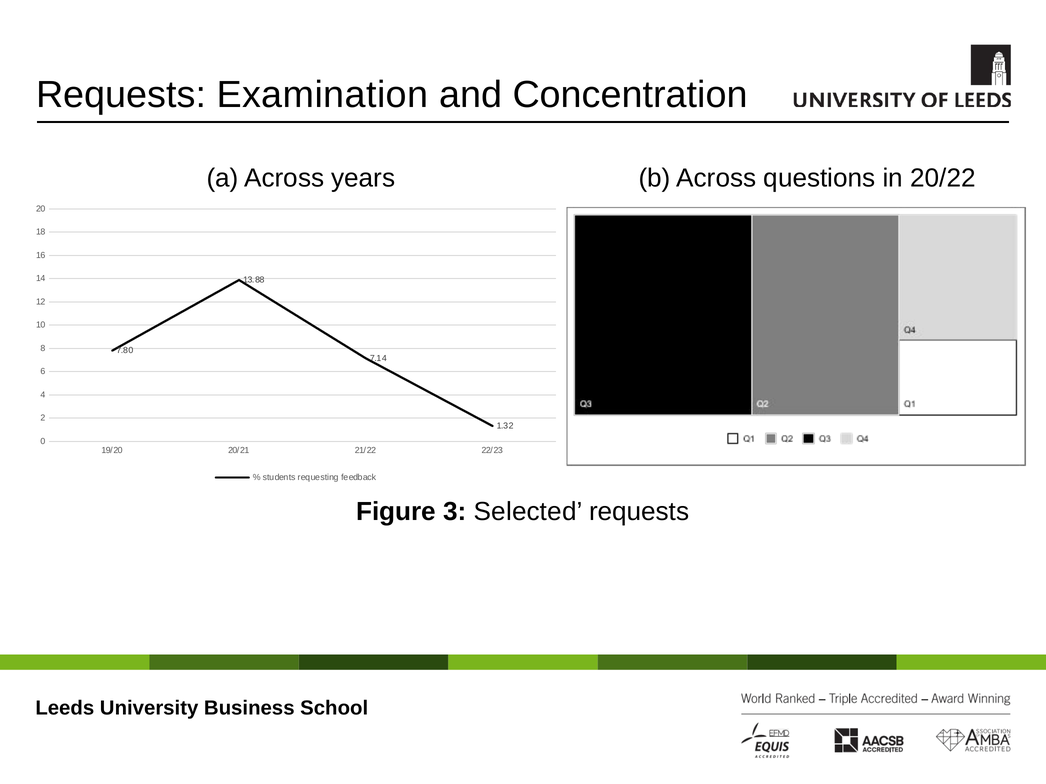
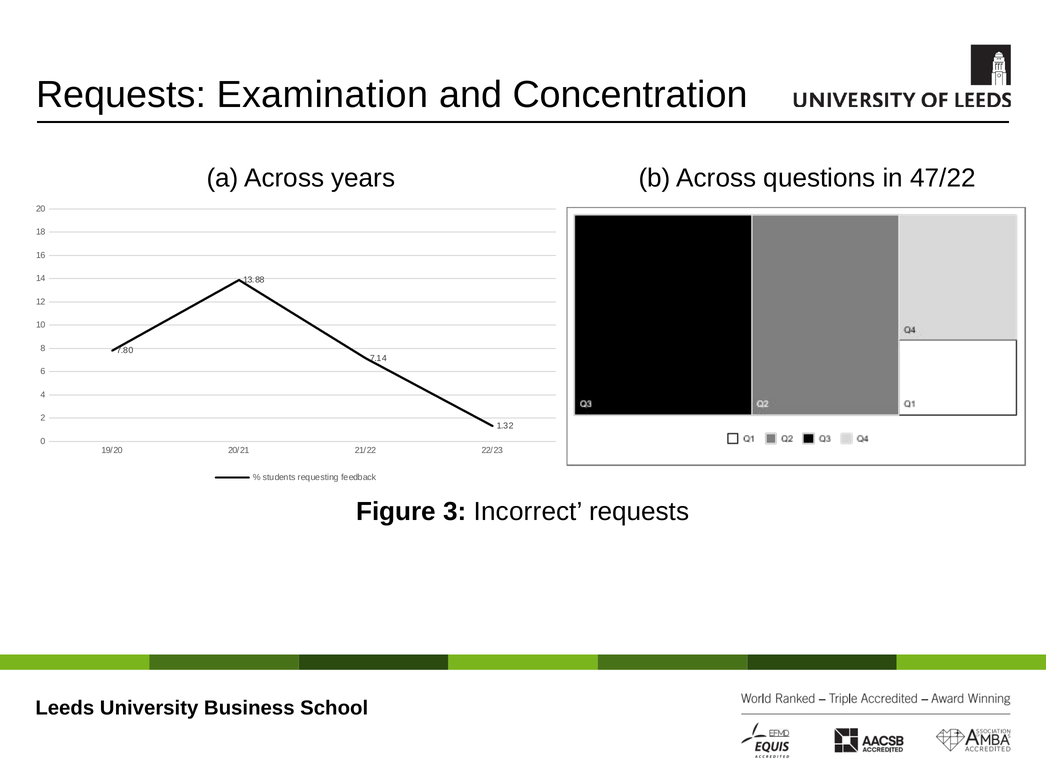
20/22: 20/22 -> 47/22
Selected: Selected -> Incorrect
